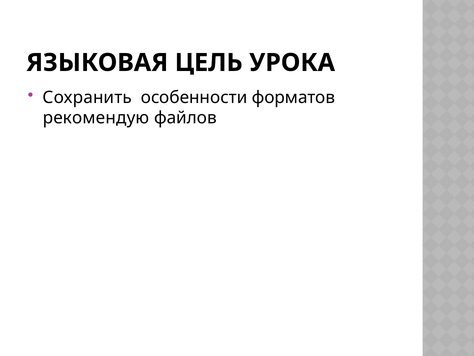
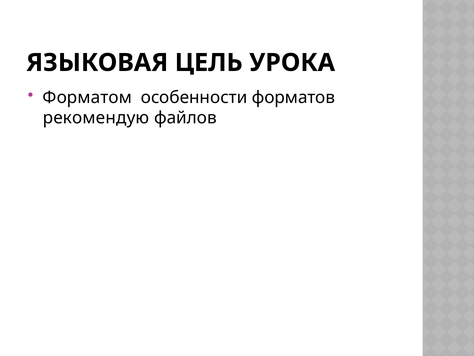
Сохранить: Сохранить -> Форматом
